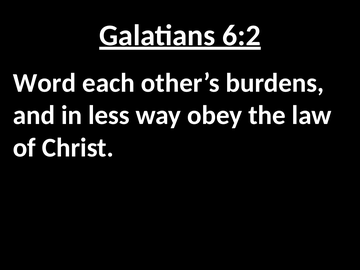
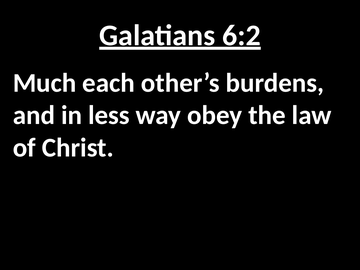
Word: Word -> Much
